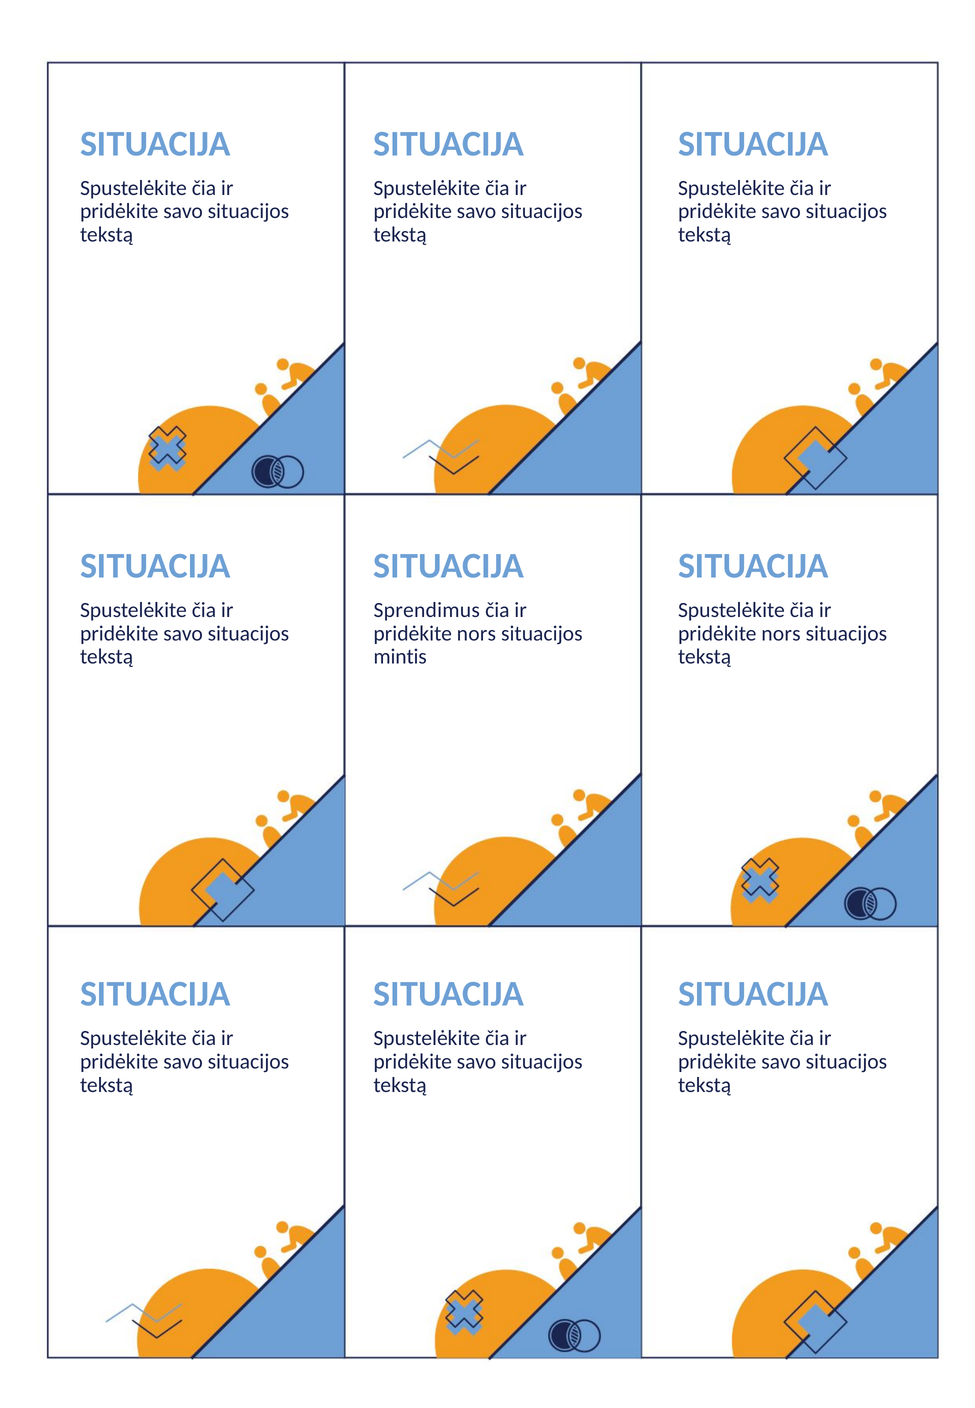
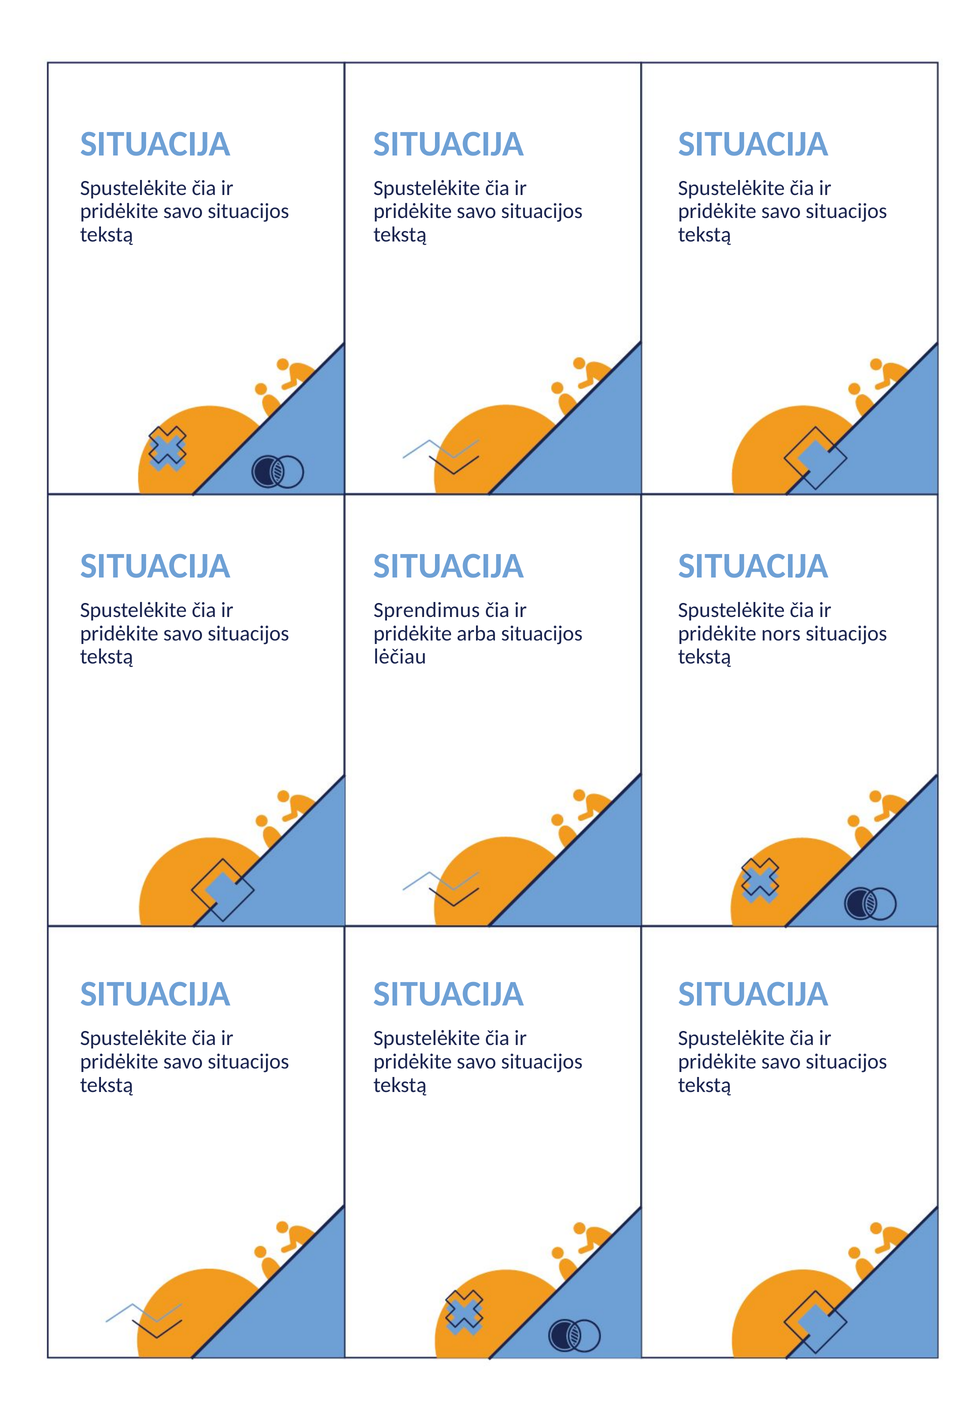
nors at (476, 634): nors -> arba
mintis: mintis -> lėčiau
